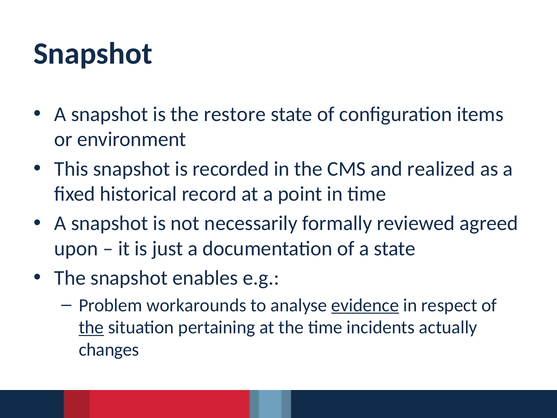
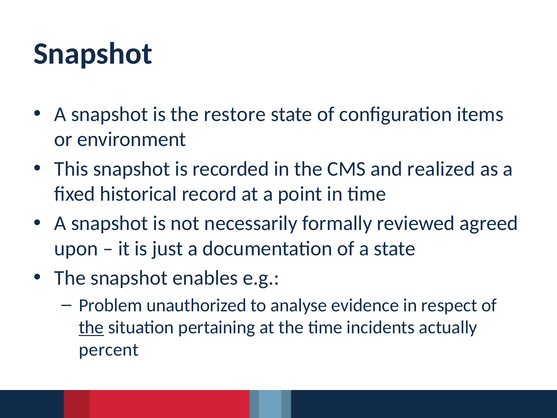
workarounds: workarounds -> unauthorized
evidence underline: present -> none
changes: changes -> percent
